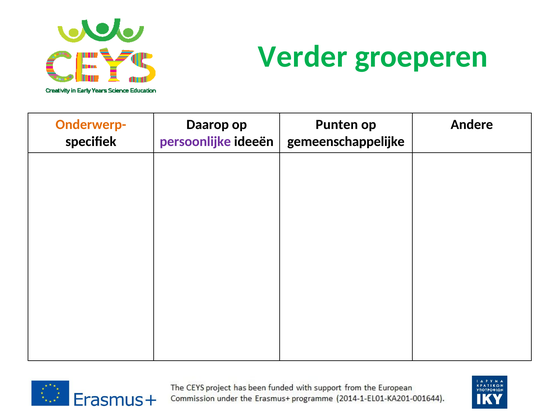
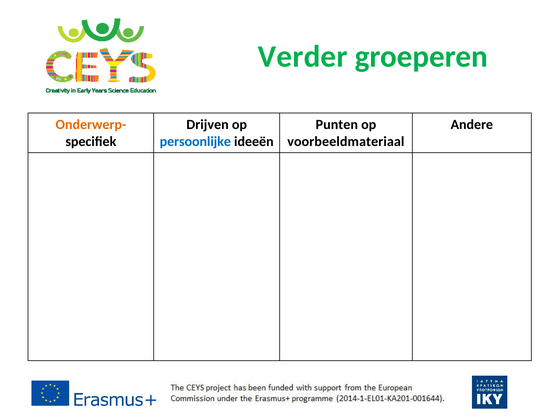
Daarop: Daarop -> Drijven
persoonlijke colour: purple -> blue
gemeenschappelijke: gemeenschappelijke -> voorbeeldmateriaal
